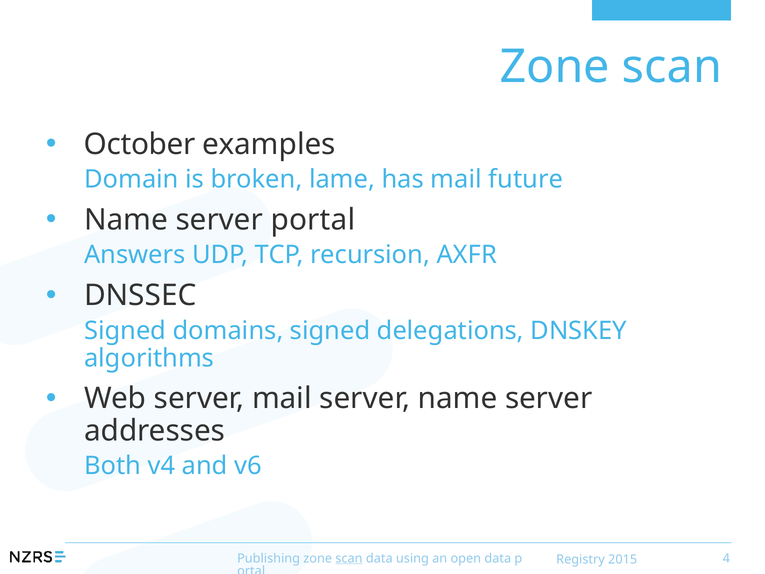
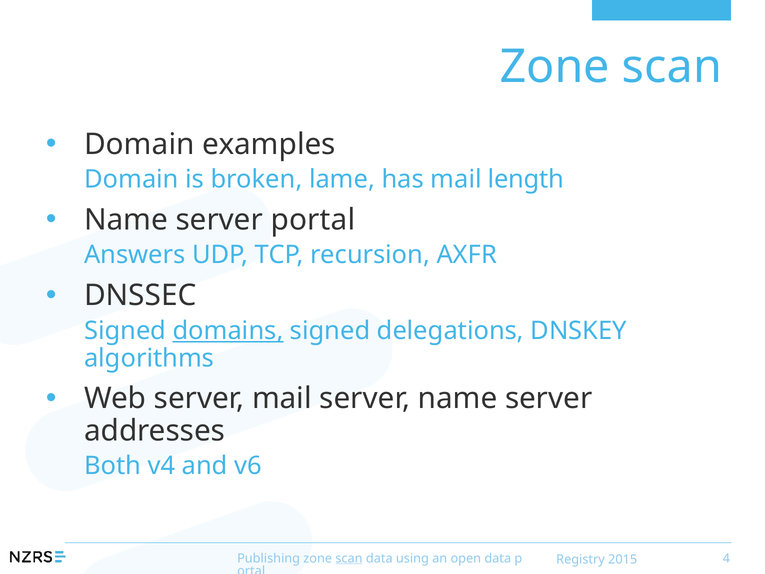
October at (140, 144): October -> Domain
future: future -> length
domains underline: none -> present
